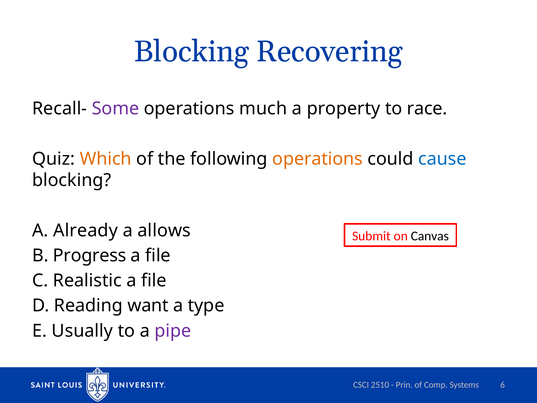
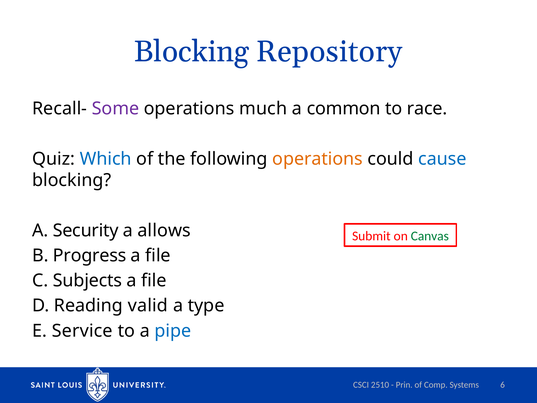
Recovering: Recovering -> Repository
property: property -> common
Which colour: orange -> blue
Already: Already -> Security
Canvas colour: black -> green
Realistic: Realistic -> Subjects
want: want -> valid
Usually: Usually -> Service
pipe colour: purple -> blue
